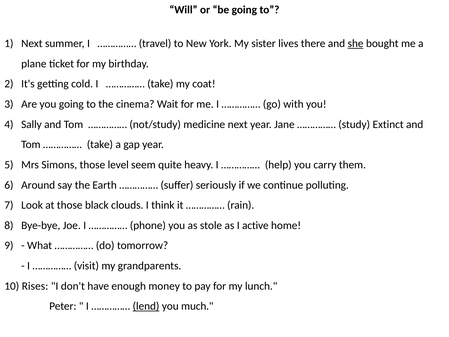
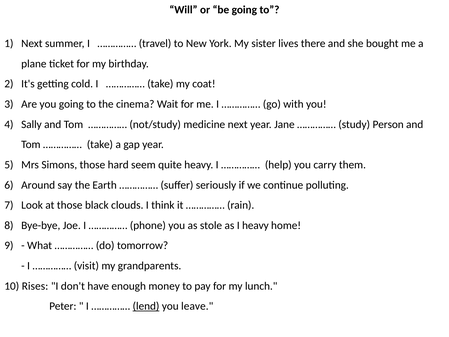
she underline: present -> none
Extinct: Extinct -> Person
level: level -> hard
I active: active -> heavy
much: much -> leave
